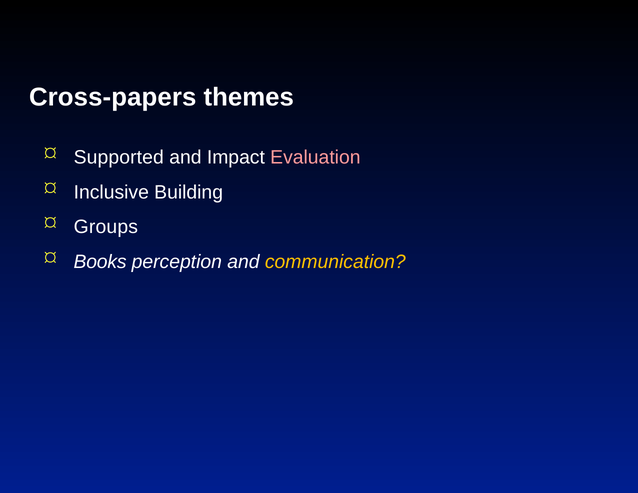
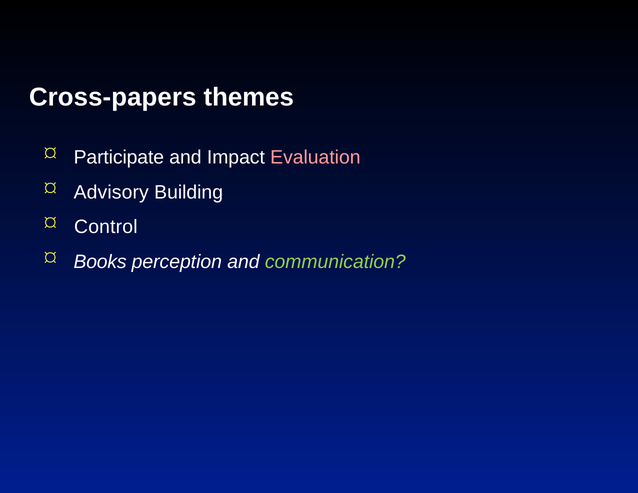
Supported: Supported -> Participate
Inclusive: Inclusive -> Advisory
Groups: Groups -> Control
communication colour: yellow -> light green
